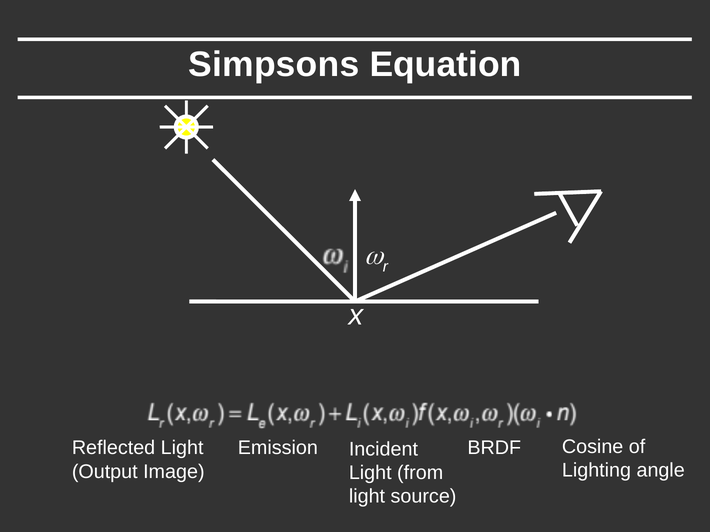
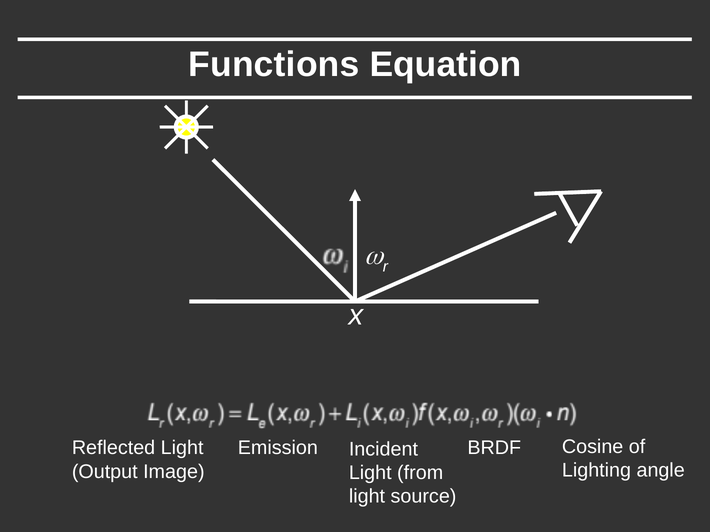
Simpsons: Simpsons -> Functions
